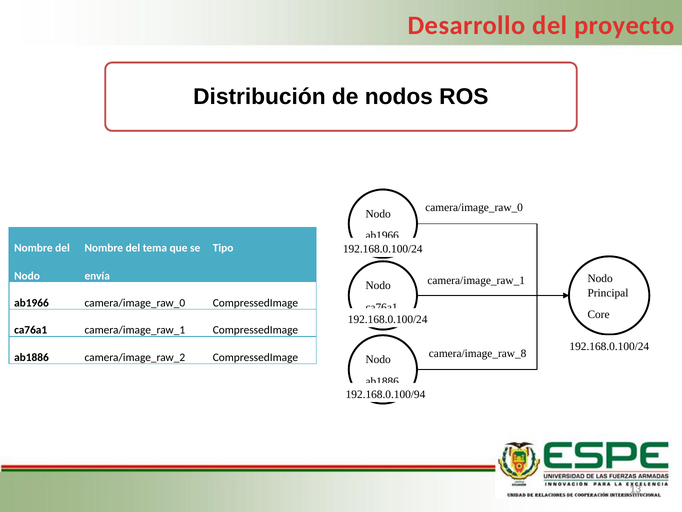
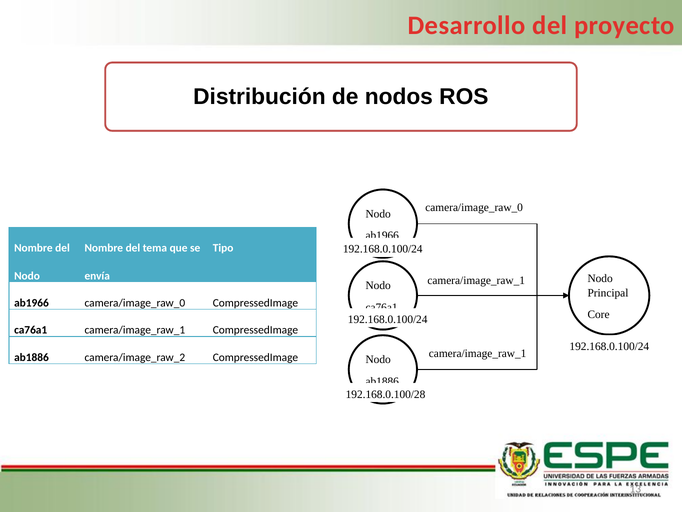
camera/image_raw_8 at (478, 353): camera/image_raw_8 -> camera/image_raw_1
192.168.0.100/94: 192.168.0.100/94 -> 192.168.0.100/28
